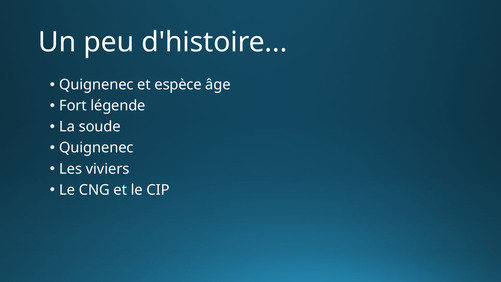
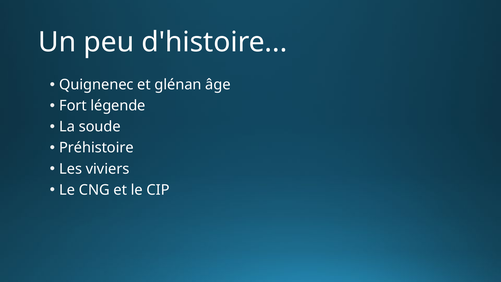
espèce: espèce -> glénan
Quignenec at (96, 148): Quignenec -> Préhistoire
